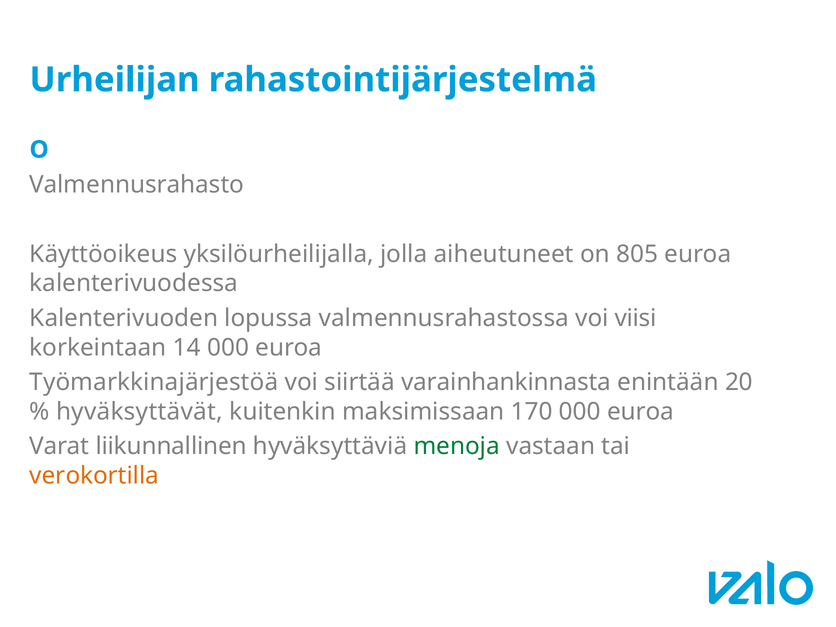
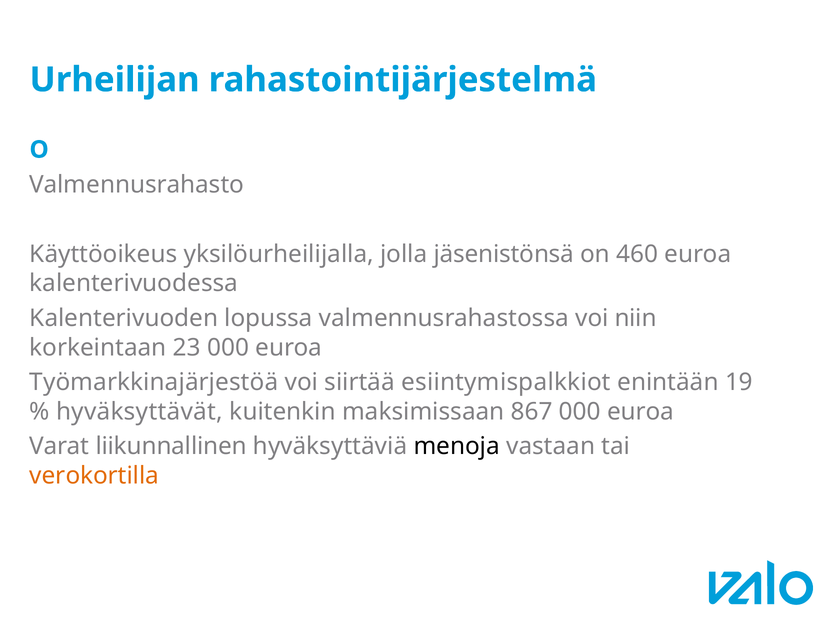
aiheutuneet: aiheutuneet -> jäsenistönsä
805: 805 -> 460
viisi: viisi -> niin
14: 14 -> 23
varainhankinnasta: varainhankinnasta -> esiintymispalkkiot
20: 20 -> 19
170: 170 -> 867
menoja colour: green -> black
